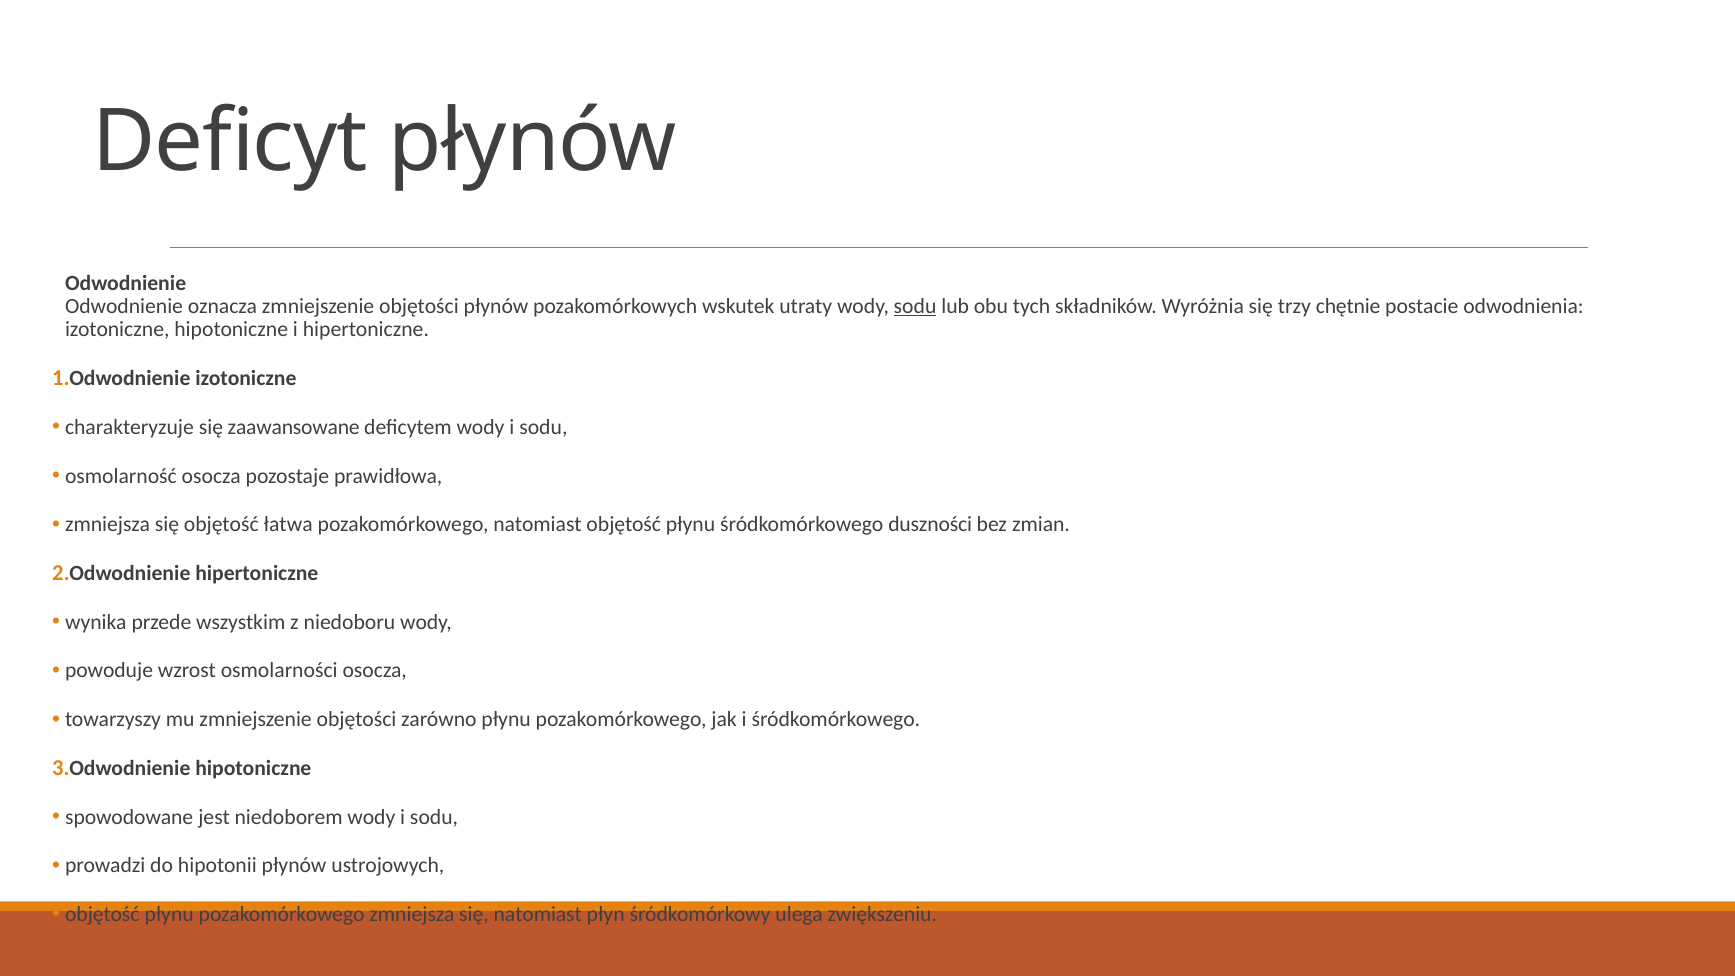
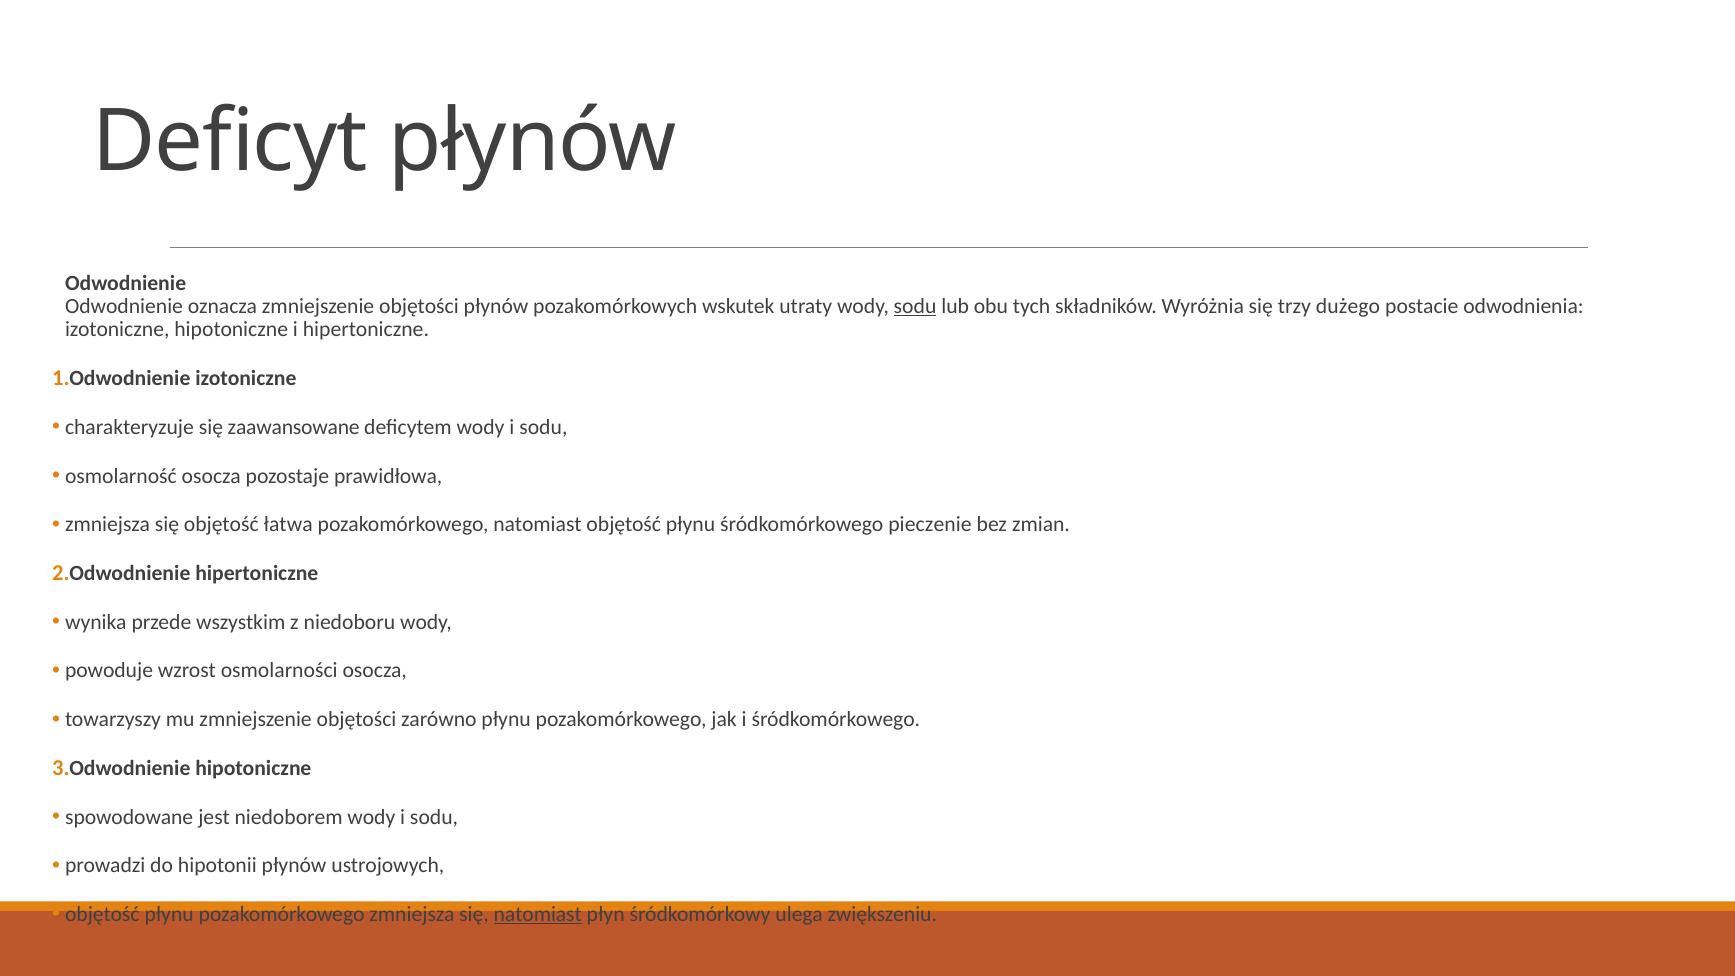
chętnie: chętnie -> dużego
duszności: duszności -> pieczenie
natomiast at (538, 914) underline: none -> present
